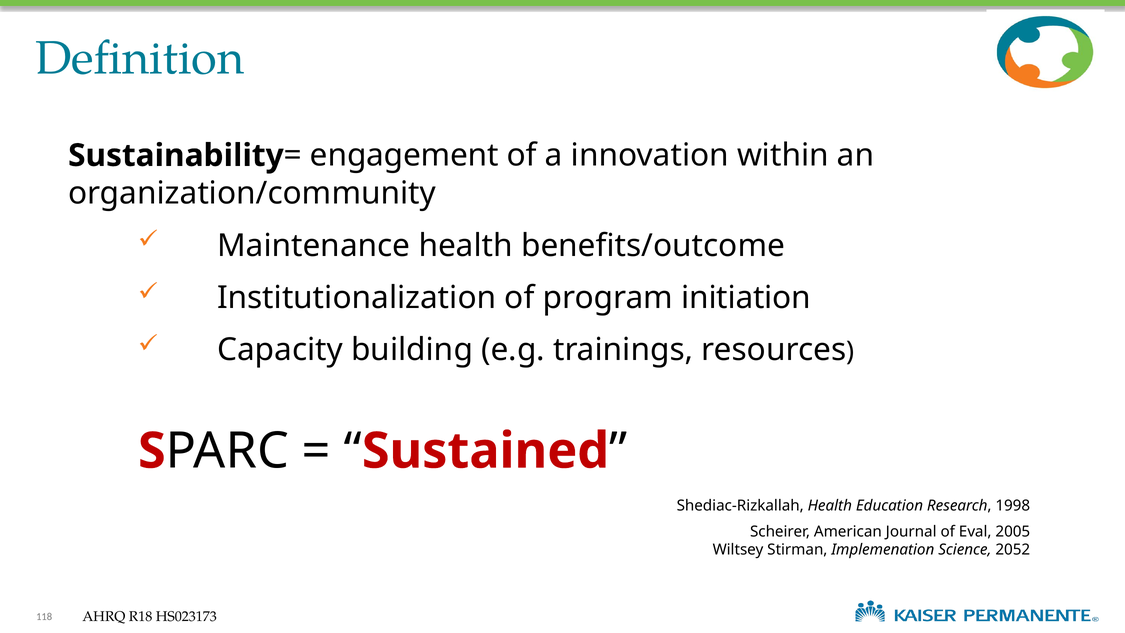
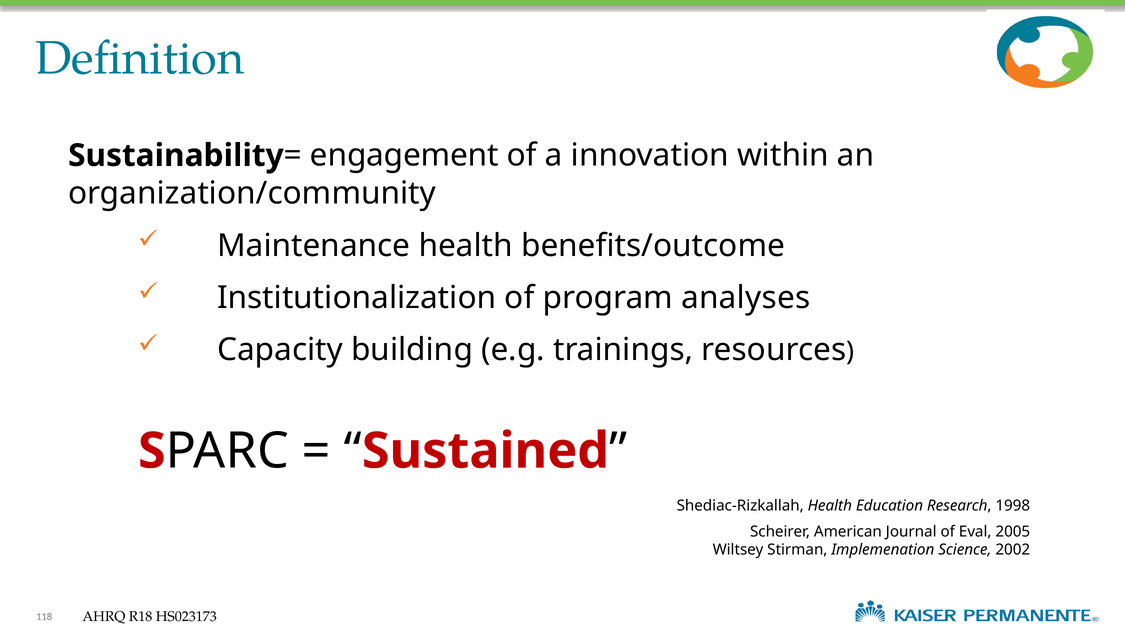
initiation: initiation -> analyses
2052: 2052 -> 2002
